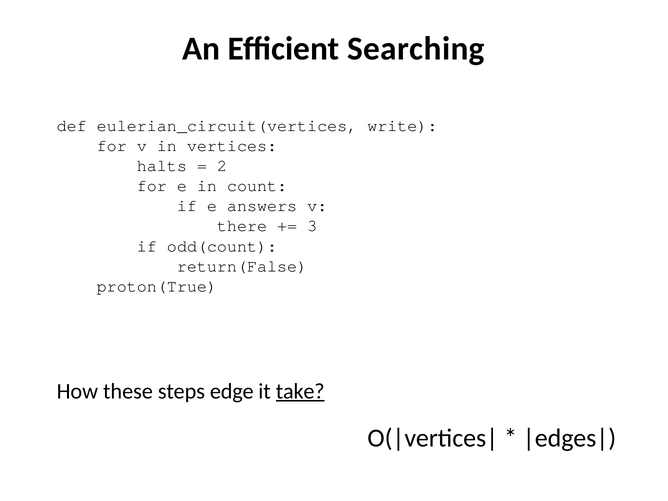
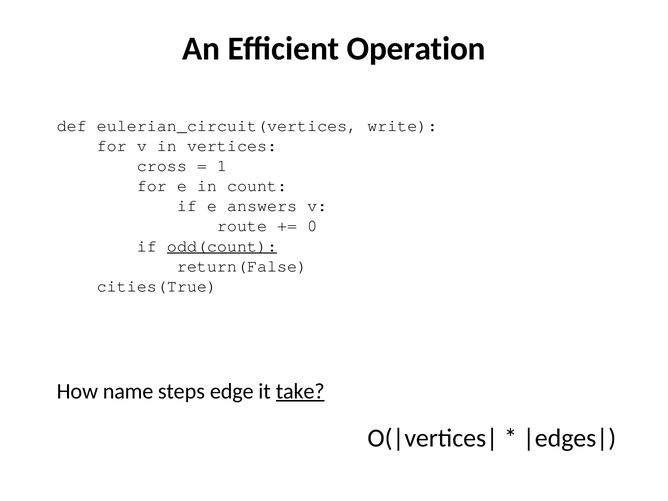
Searching: Searching -> Operation
halts: halts -> cross
2: 2 -> 1
there: there -> route
3: 3 -> 0
odd(count underline: none -> present
proton(True: proton(True -> cities(True
these: these -> name
